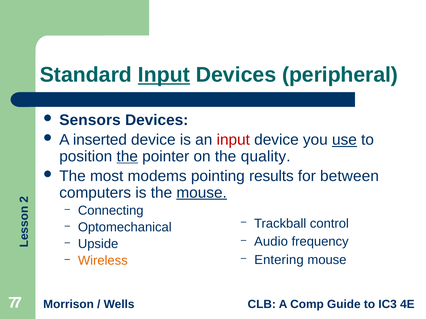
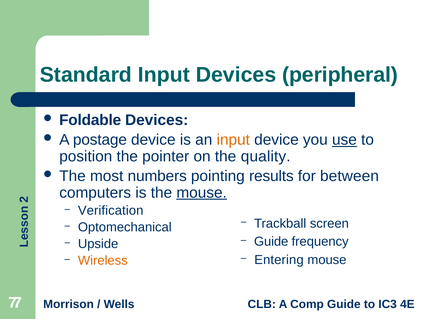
Input at (164, 75) underline: present -> none
Sensors: Sensors -> Foldable
inserted: inserted -> postage
input at (233, 140) colour: red -> orange
the at (127, 157) underline: present -> none
modems: modems -> numbers
Connecting: Connecting -> Verification
control: control -> screen
Audio at (271, 242): Audio -> Guide
